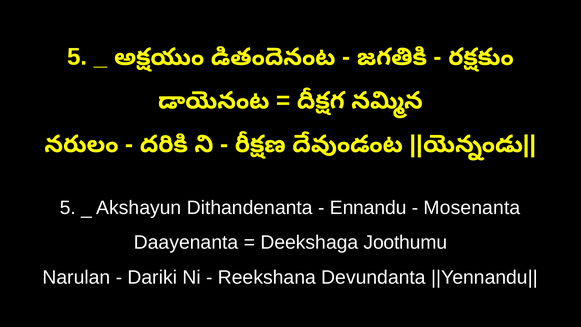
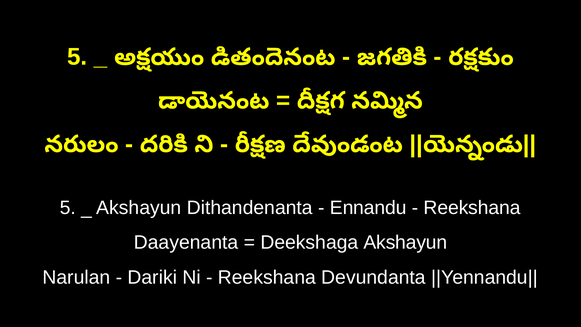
Mosenanta at (472, 208): Mosenanta -> Reekshana
Deekshaga Joothumu: Joothumu -> Akshayun
